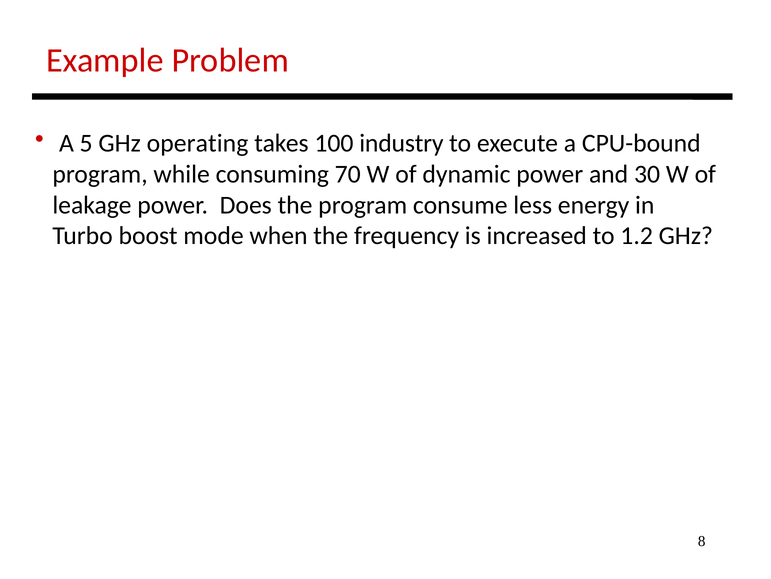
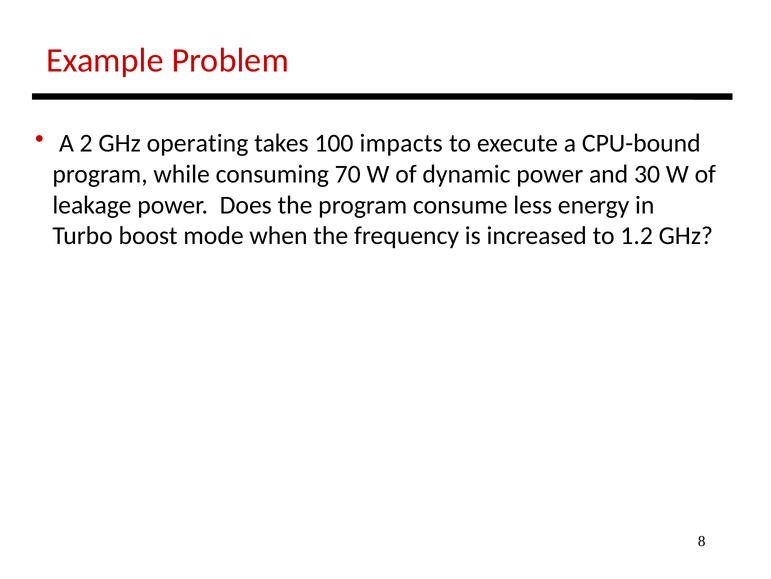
5: 5 -> 2
industry: industry -> impacts
